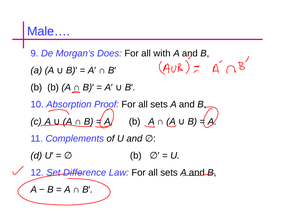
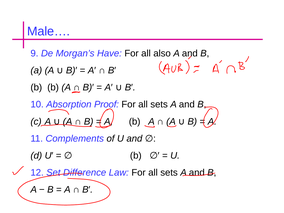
Does: Does -> Have
with: with -> also
